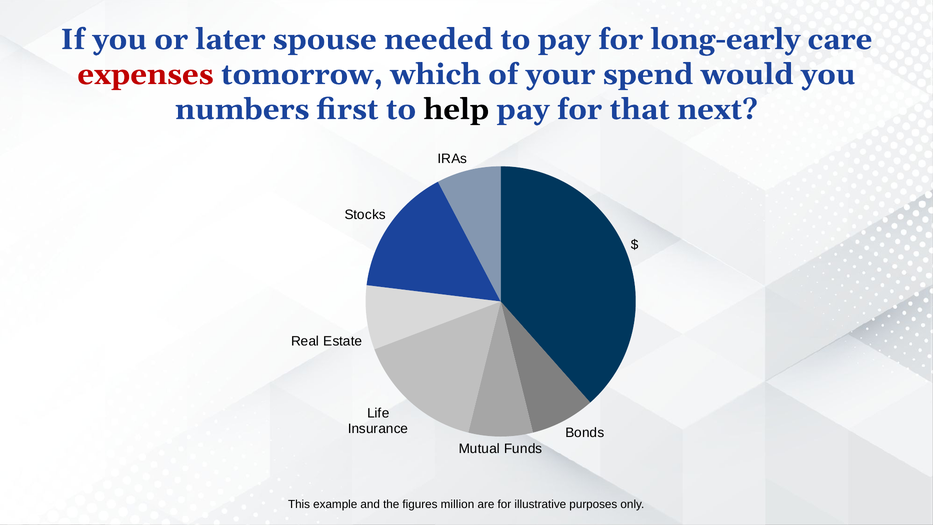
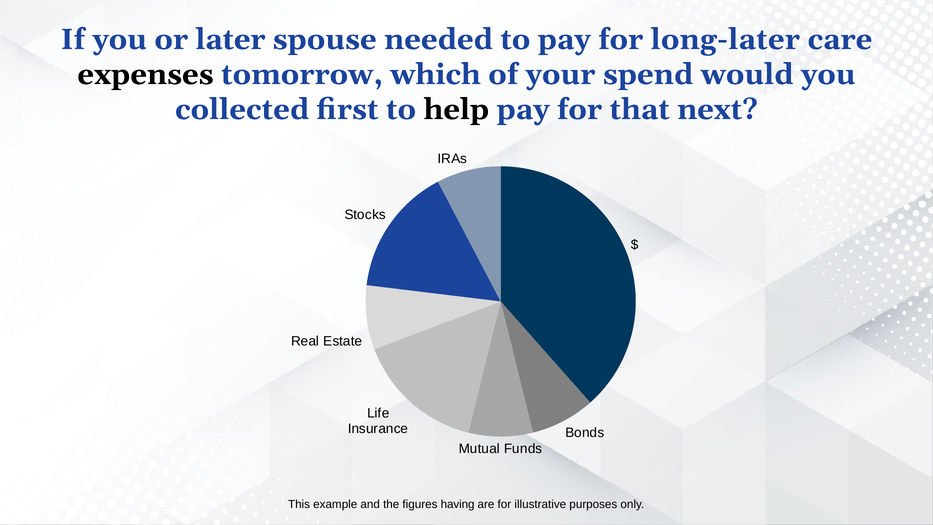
long-early: long-early -> long-later
expenses colour: red -> black
numbers: numbers -> collected
million: million -> having
